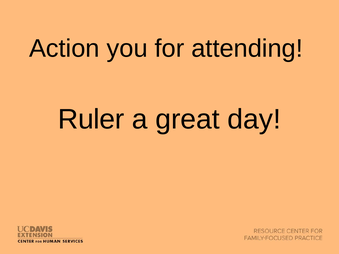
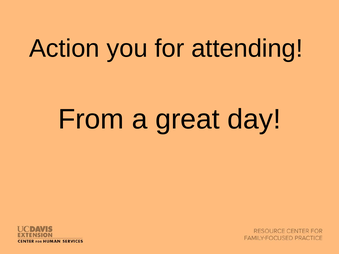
Ruler: Ruler -> From
